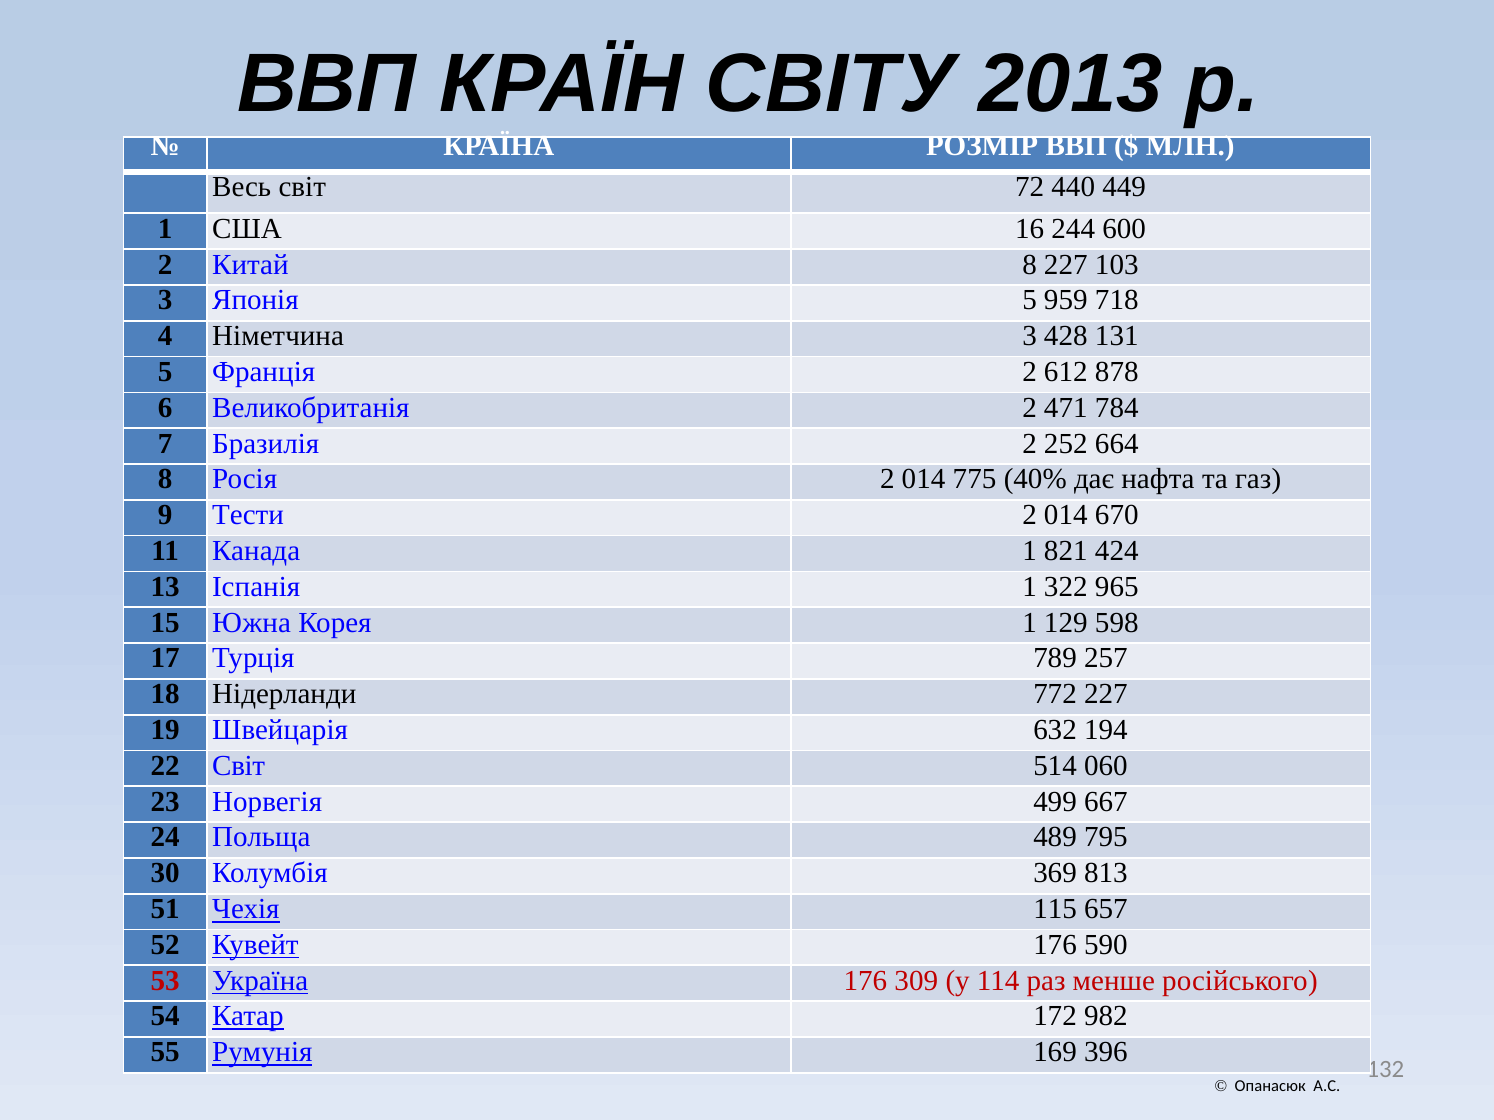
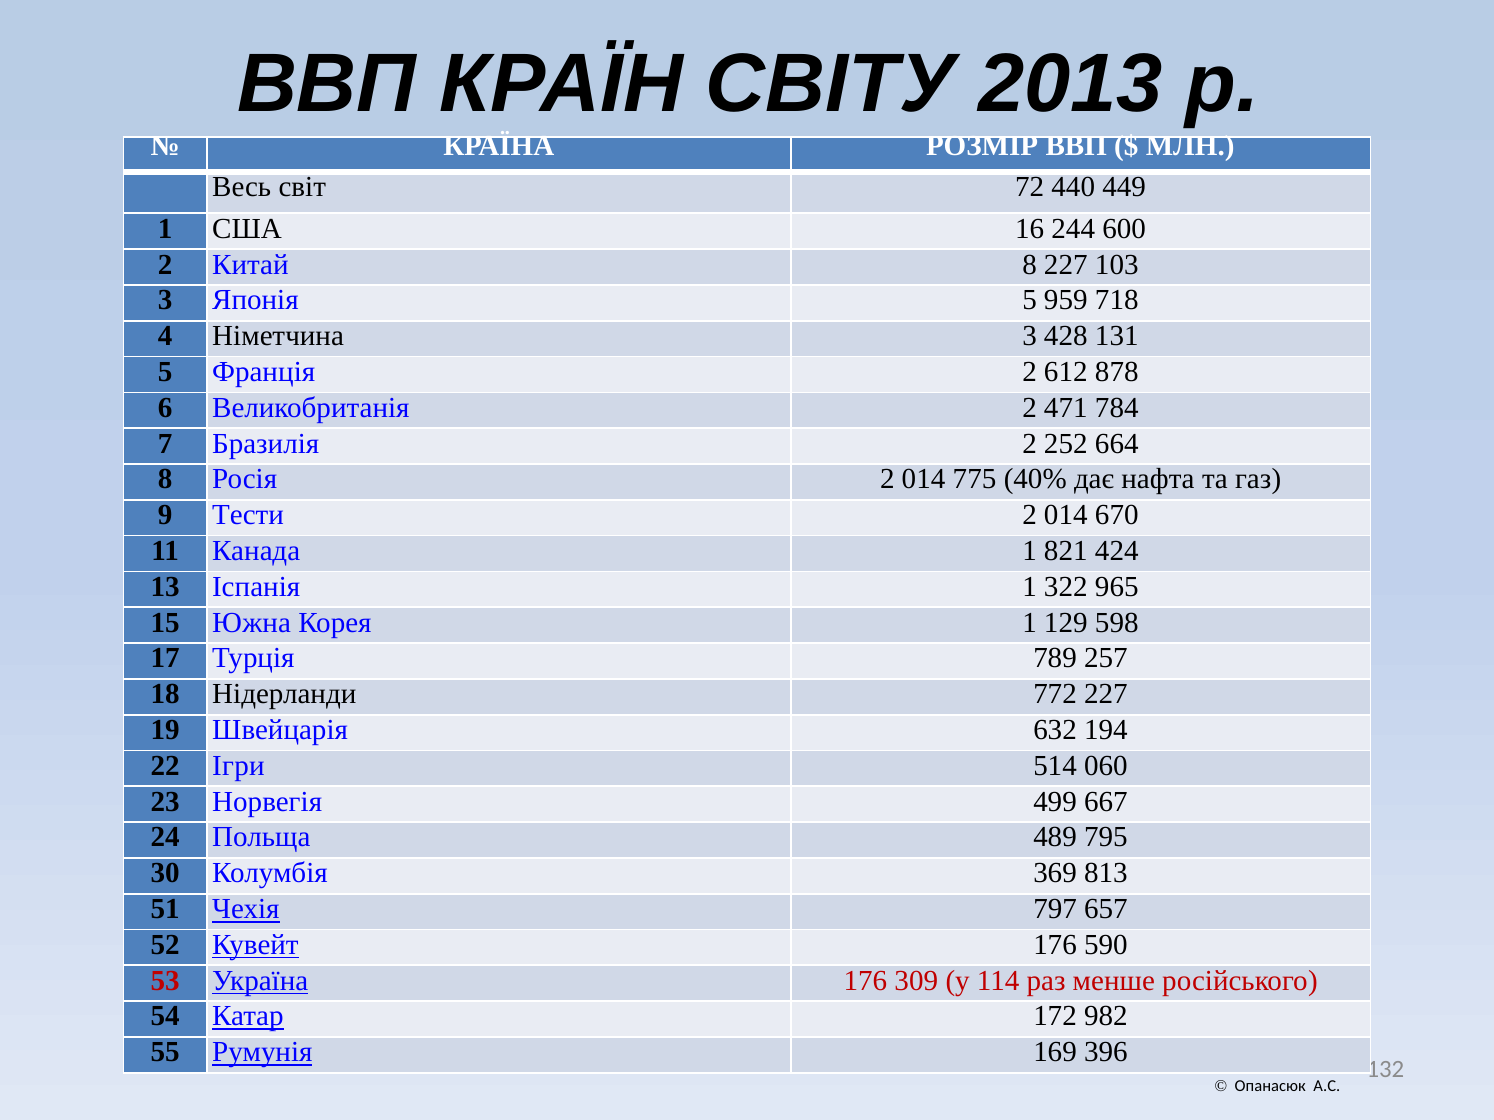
22 Світ: Світ -> Ігри
115: 115 -> 797
